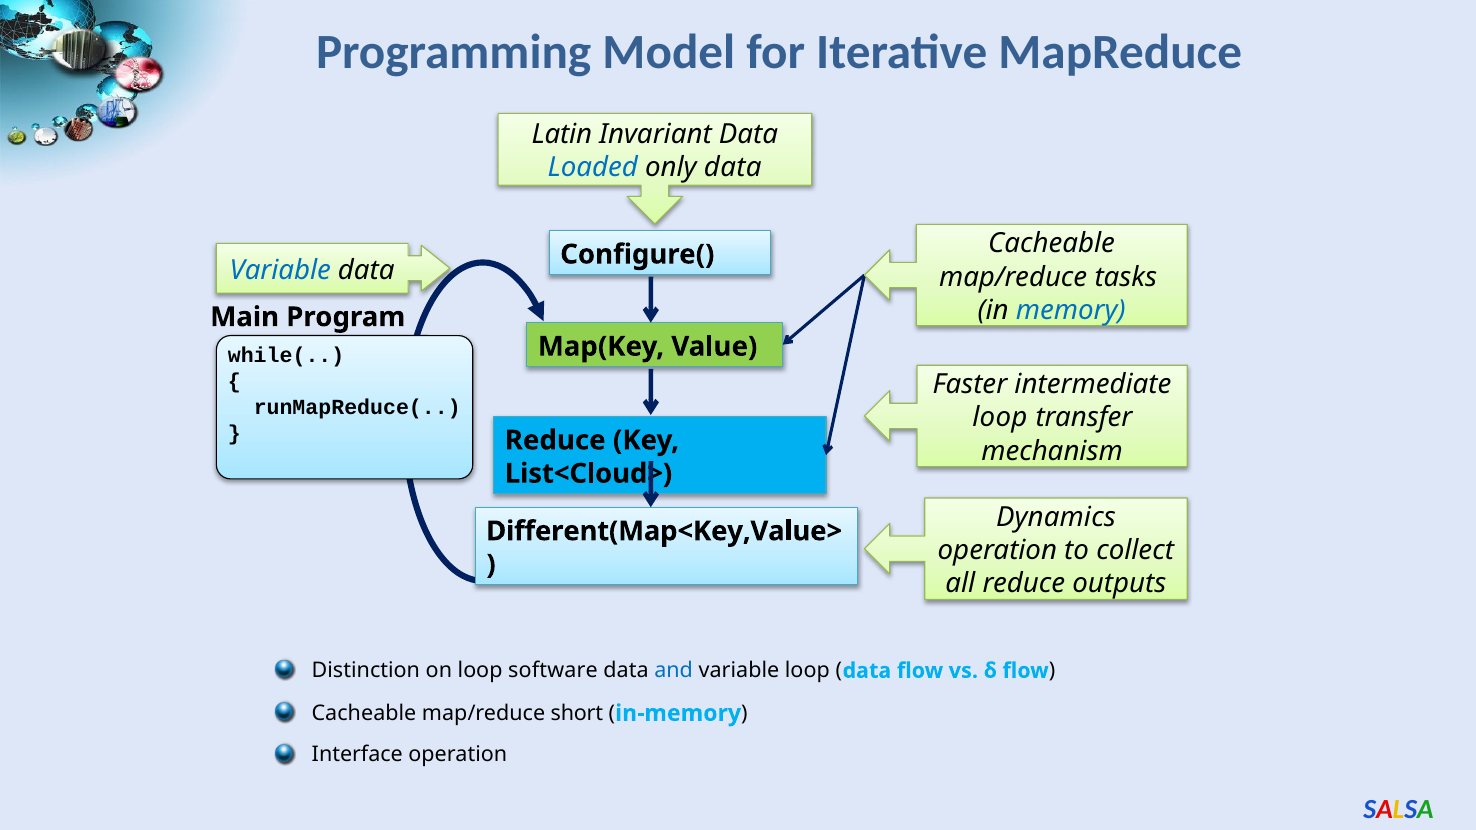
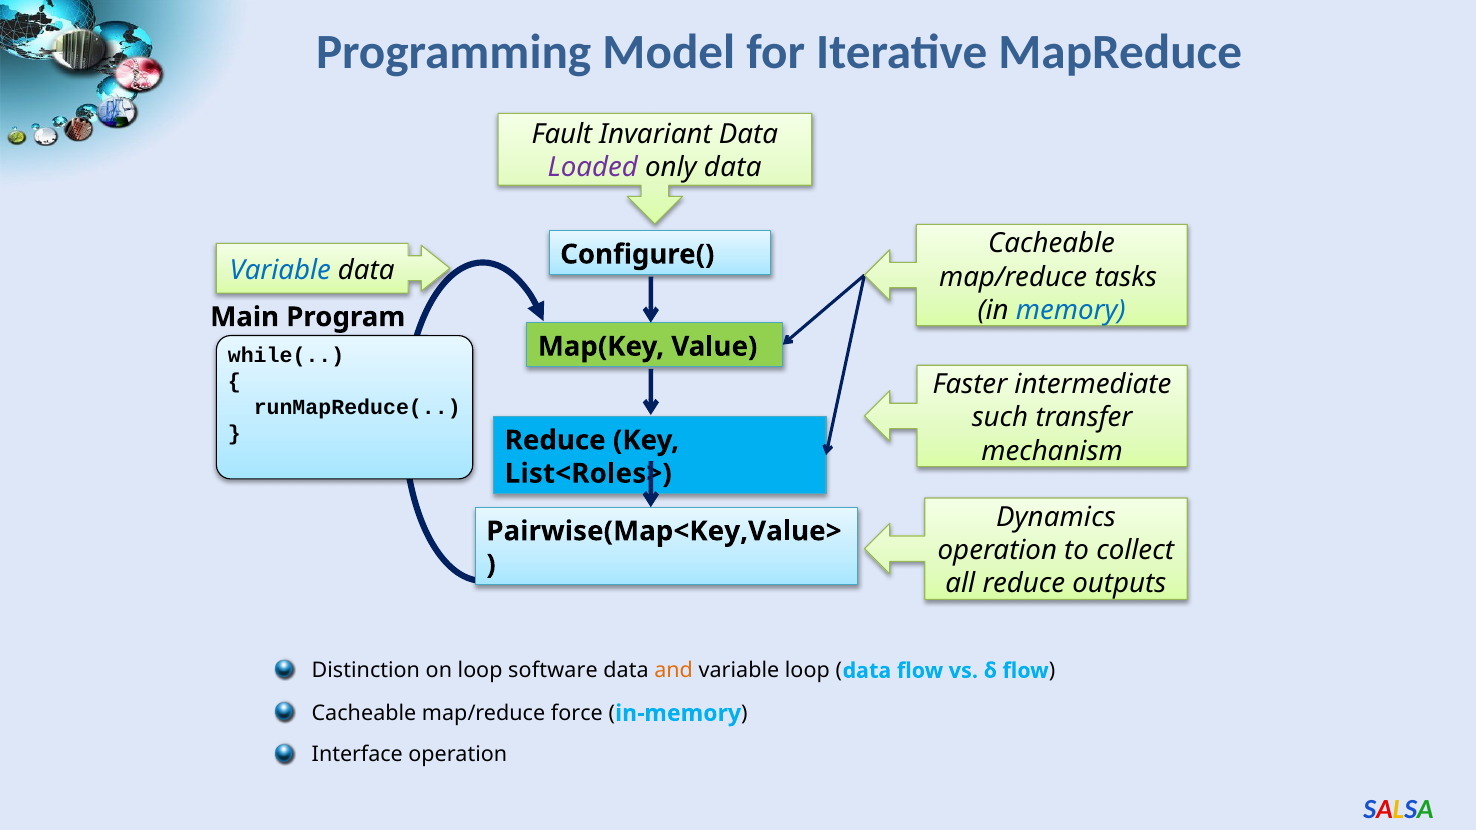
Latin: Latin -> Fault
Loaded colour: blue -> purple
loop at (1000, 418): loop -> such
List<Cloud>: List<Cloud> -> List<Roles>
Different(Map<Key,Value>: Different(Map<Key,Value> -> Pairwise(Map<Key,Value>
and colour: blue -> orange
short: short -> force
